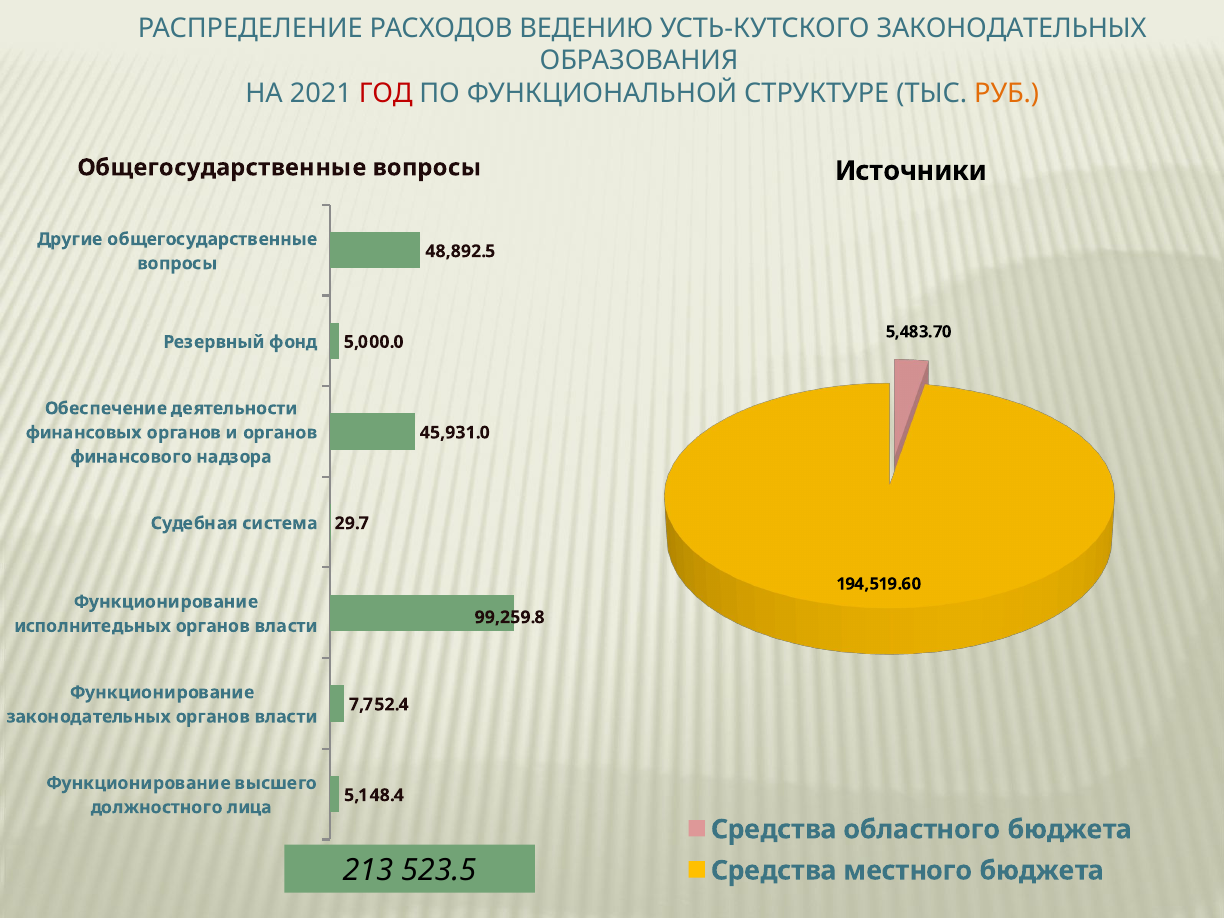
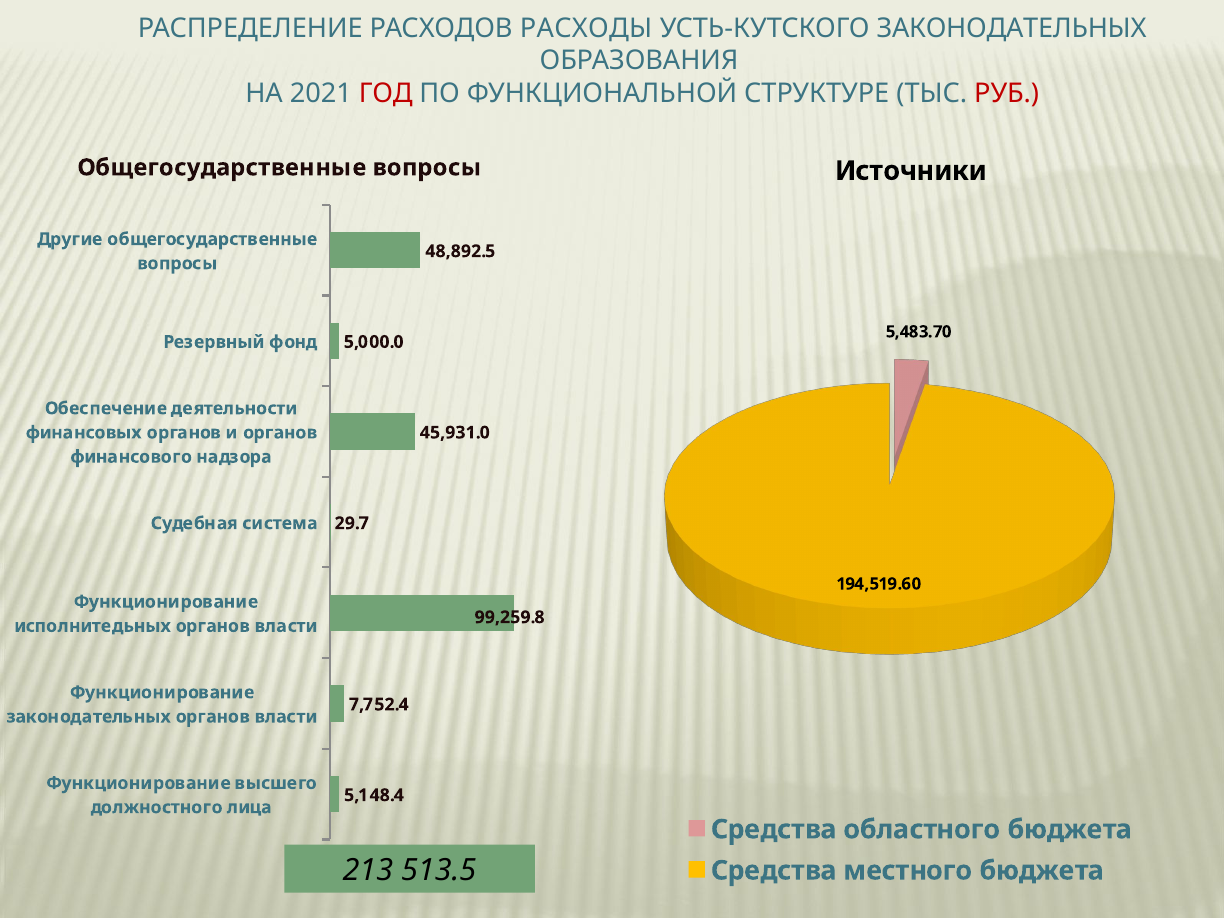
ВЕДЕНИЮ: ВЕДЕНИЮ -> РАСХОДЫ
РУБ colour: orange -> red
523.5: 523.5 -> 513.5
